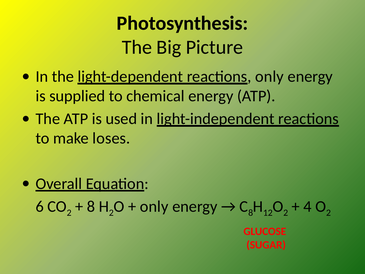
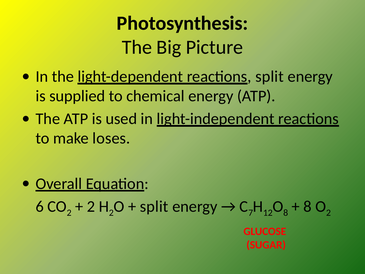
reactions only: only -> split
8 at (91, 206): 8 -> 2
only at (154, 206): only -> split
8 at (251, 213): 8 -> 7
2 at (286, 213): 2 -> 8
4 at (308, 206): 4 -> 8
